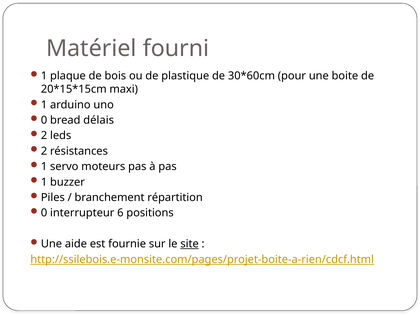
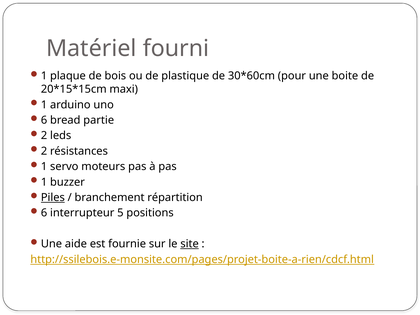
0 at (44, 120): 0 -> 6
délais: délais -> partie
Piles underline: none -> present
0 at (44, 213): 0 -> 6
6: 6 -> 5
